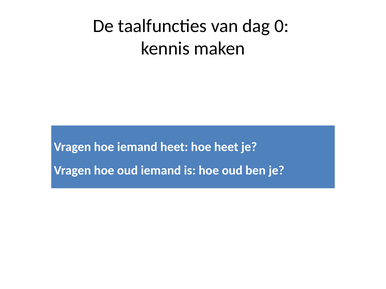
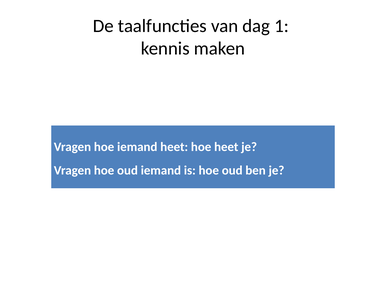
0: 0 -> 1
